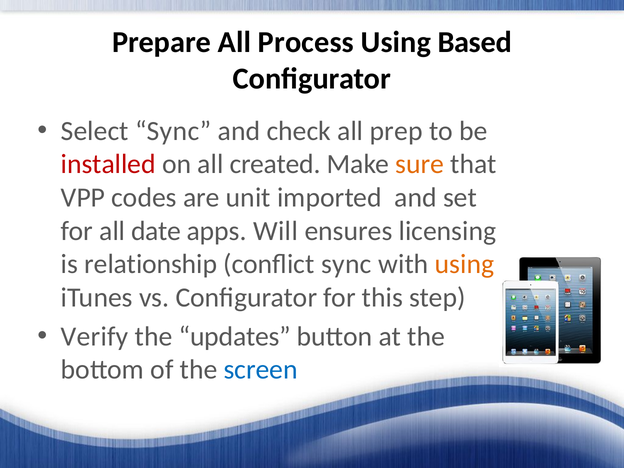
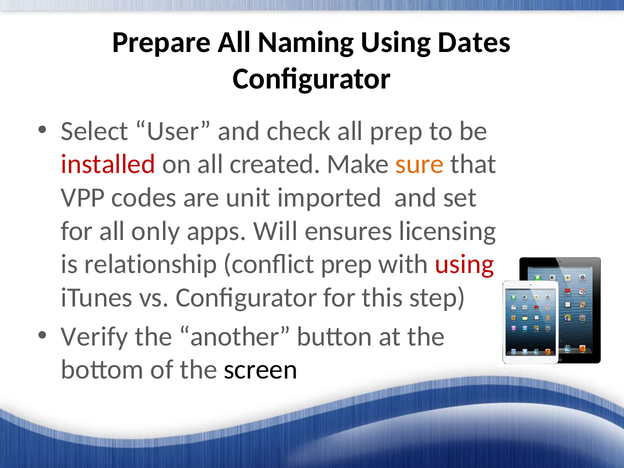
Process: Process -> Naming
Based: Based -> Dates
Select Sync: Sync -> User
date: date -> only
conflict sync: sync -> prep
using at (465, 264) colour: orange -> red
updates: updates -> another
screen colour: blue -> black
